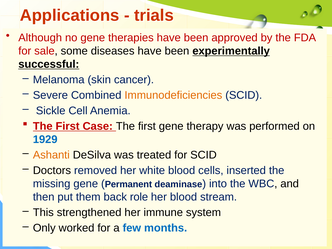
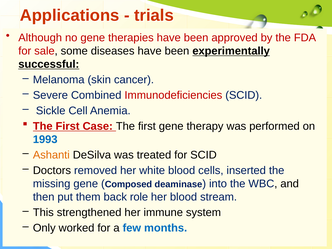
Immunodeficiencies colour: orange -> red
1929: 1929 -> 1993
Permanent: Permanent -> Composed
